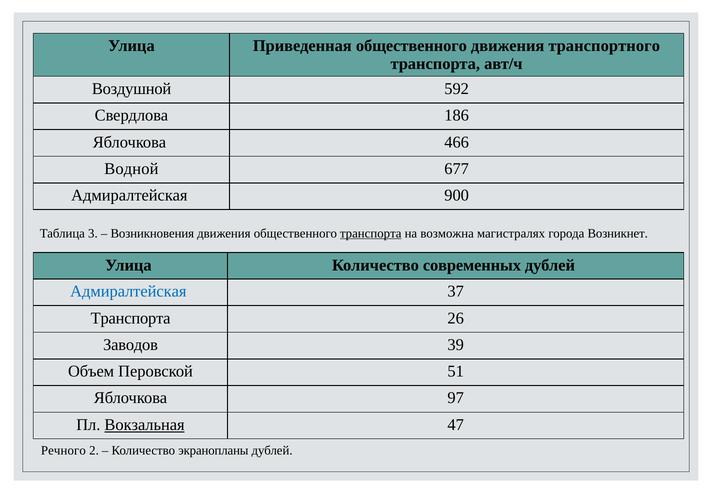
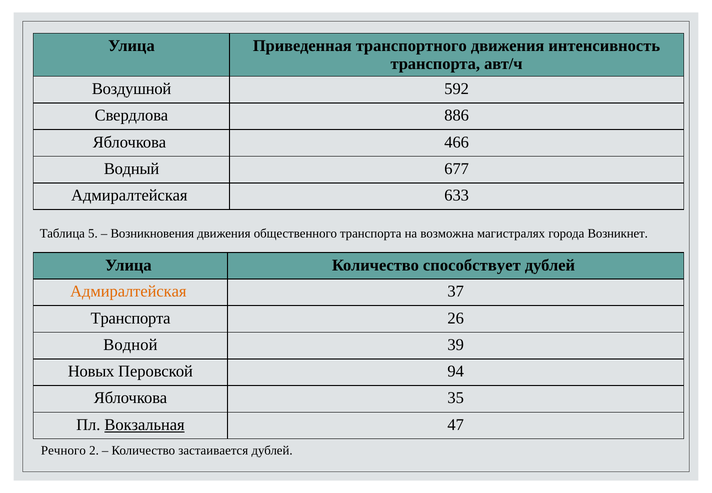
Приведенная общественного: общественного -> транспортного
транспортного: транспортного -> интенсивность
186: 186 -> 886
Водной: Водной -> Водный
900: 900 -> 633
3: 3 -> 5
транспорта at (371, 233) underline: present -> none
современных: современных -> способствует
Адмиралтейская at (128, 291) colour: blue -> orange
Заводов: Заводов -> Водной
Объем: Объем -> Новых
51: 51 -> 94
97: 97 -> 35
экранопланы: экранопланы -> застаивается
